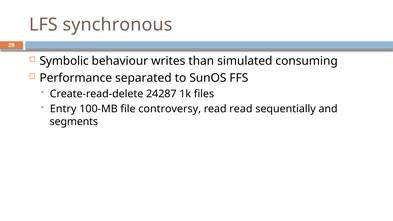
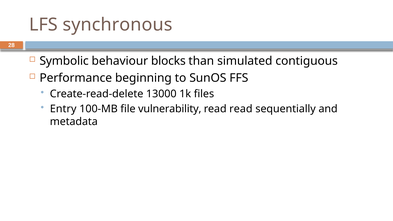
writes: writes -> blocks
consuming: consuming -> contiguous
separated: separated -> beginning
24287: 24287 -> 13000
controversy: controversy -> vulnerability
segments: segments -> metadata
